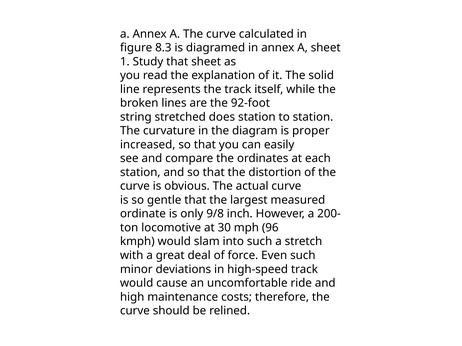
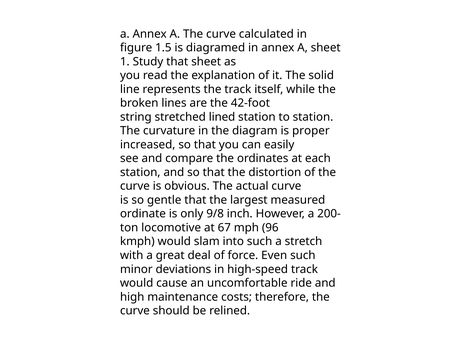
8.3: 8.3 -> 1.5
92-foot: 92-foot -> 42-foot
does: does -> lined
30: 30 -> 67
